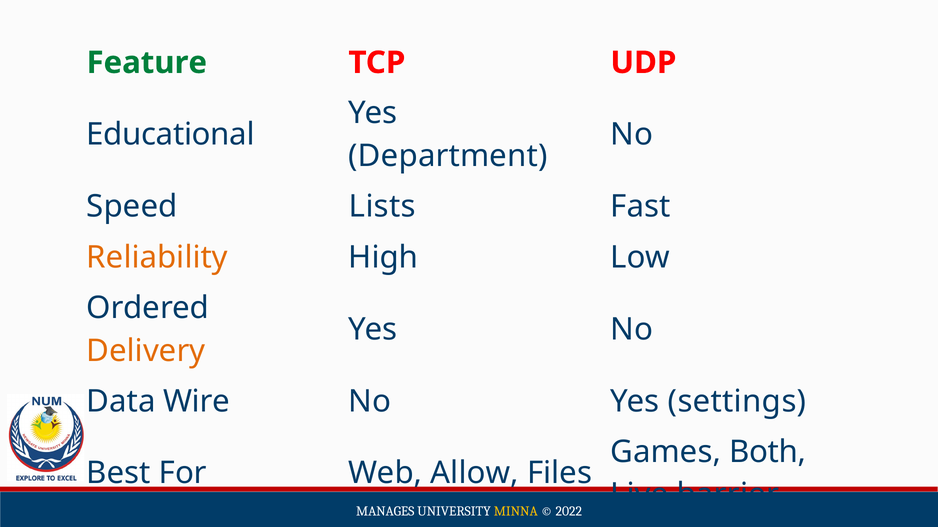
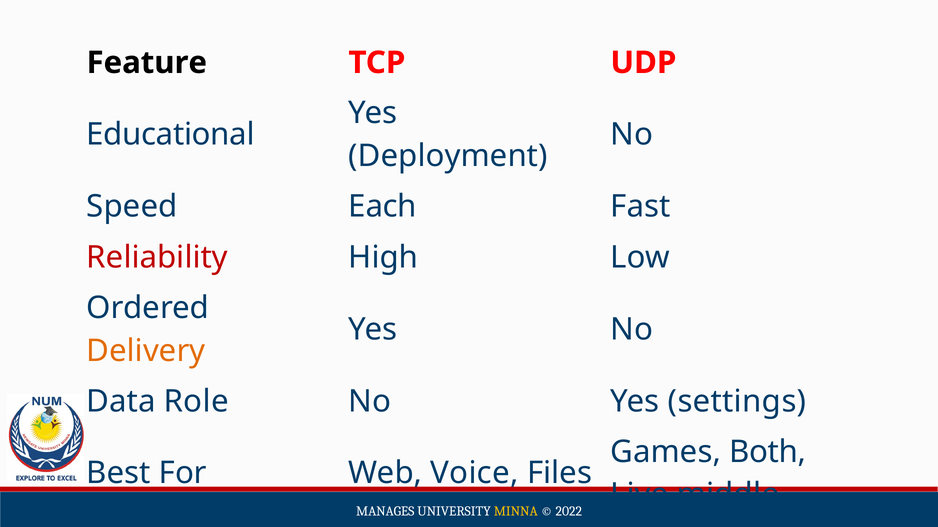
Feature colour: green -> black
Department: Department -> Deployment
Lists: Lists -> Each
Reliability colour: orange -> red
Wire: Wire -> Role
Allow: Allow -> Voice
barrier: barrier -> middle
